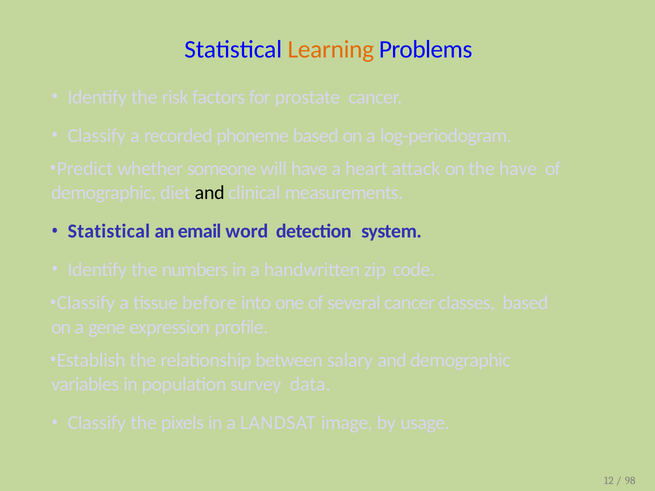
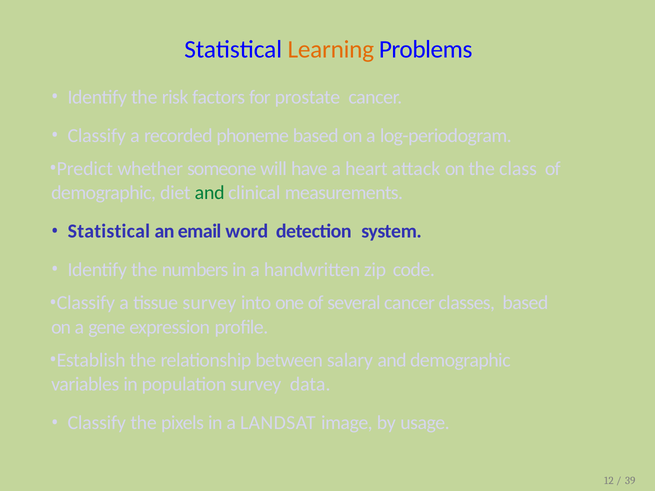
the have: have -> class
and at (210, 193) colour: black -> green
tissue before: before -> survey
98: 98 -> 39
